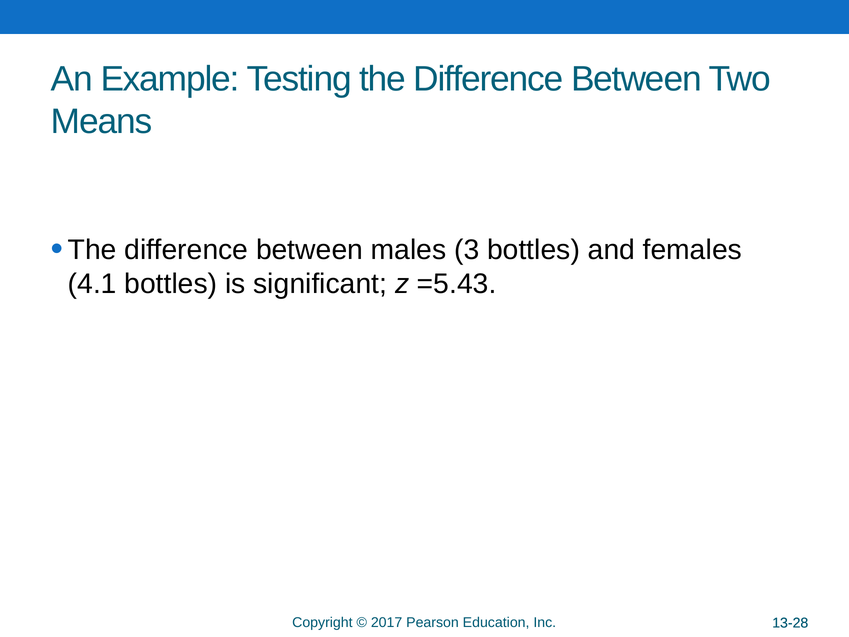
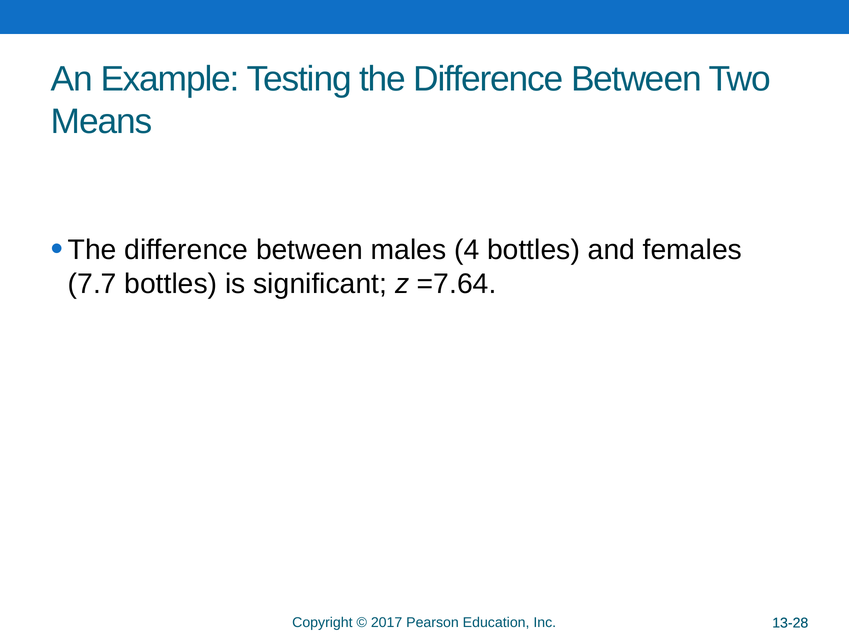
3: 3 -> 4
4.1: 4.1 -> 7.7
=5.43: =5.43 -> =7.64
